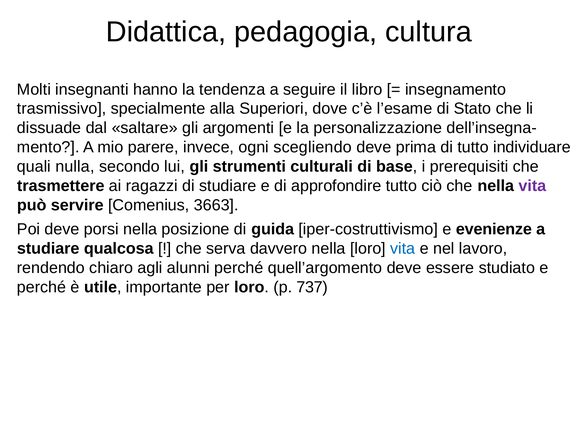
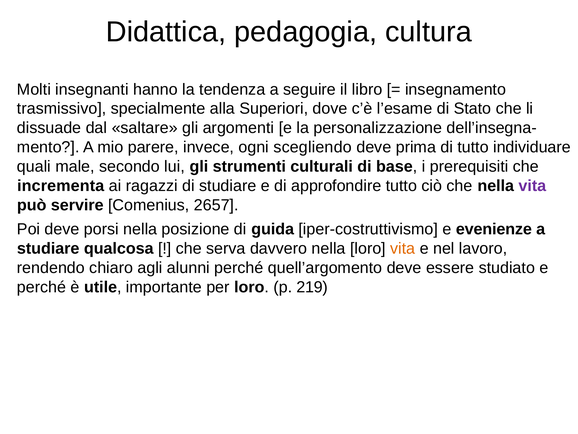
nulla: nulla -> male
trasmettere: trasmettere -> incrementa
3663: 3663 -> 2657
vita at (403, 248) colour: blue -> orange
737: 737 -> 219
